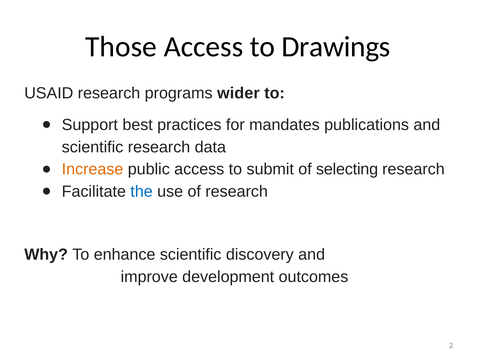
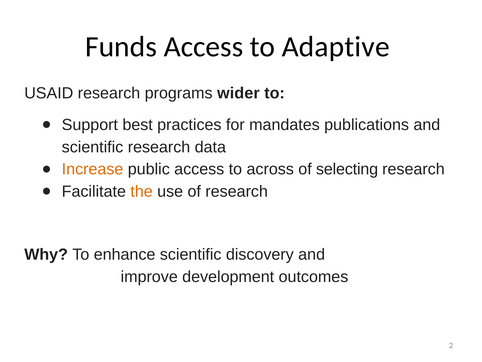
Those: Those -> Funds
Drawings: Drawings -> Adaptive
submit: submit -> across
the colour: blue -> orange
